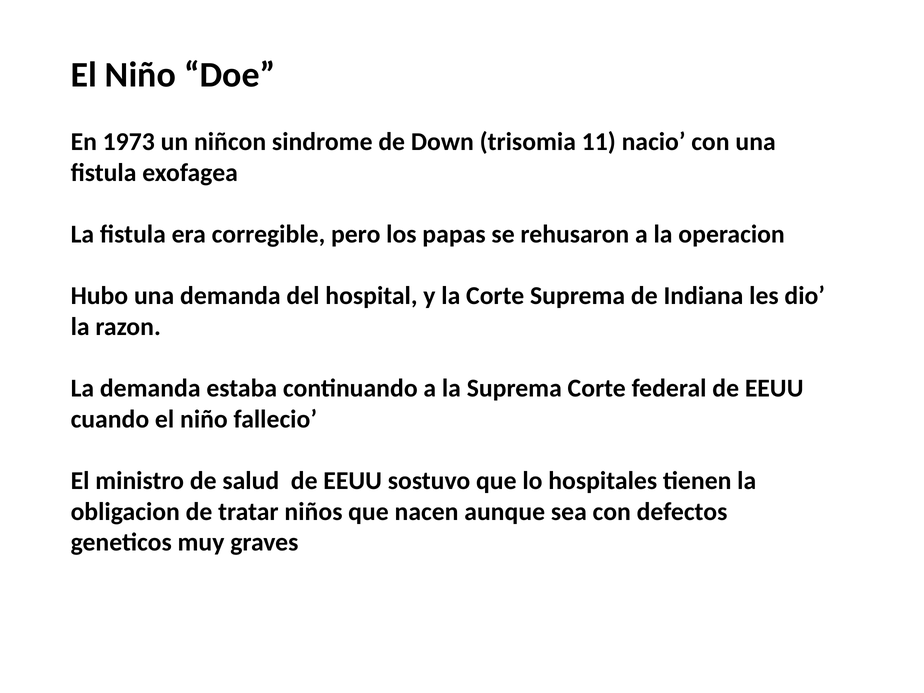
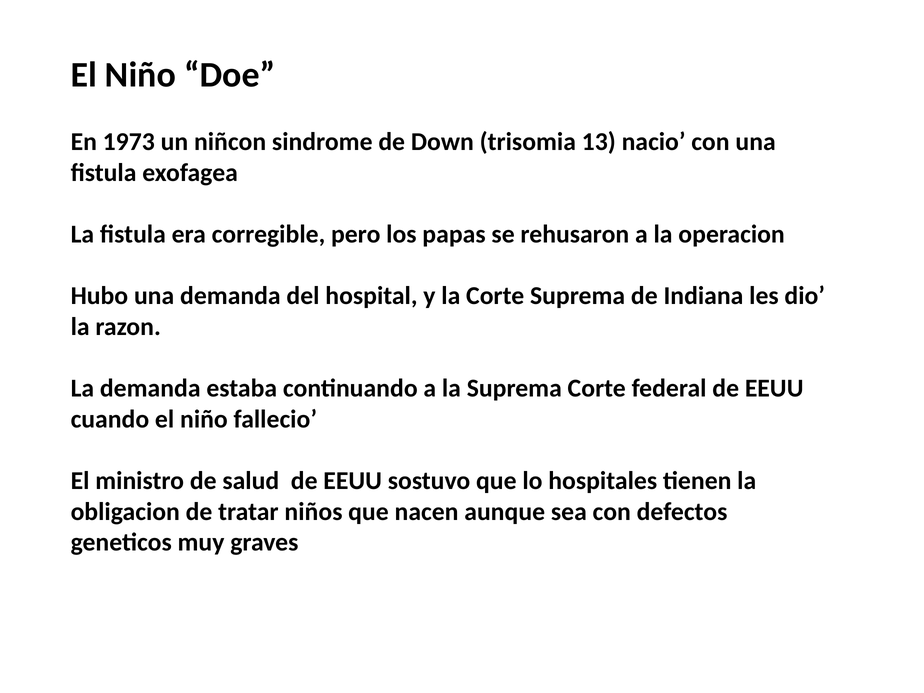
11: 11 -> 13
